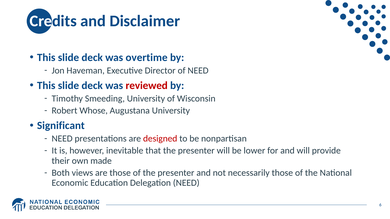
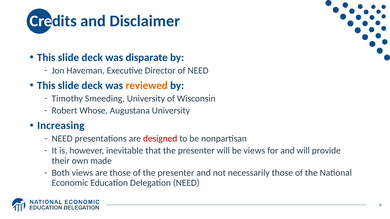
overtime: overtime -> disparate
reviewed colour: red -> orange
Significant: Significant -> Increasing
be lower: lower -> views
